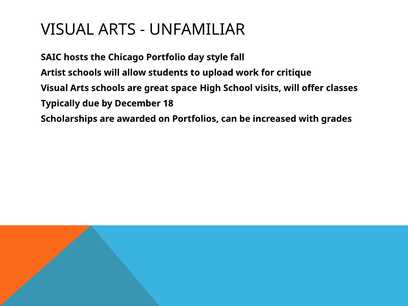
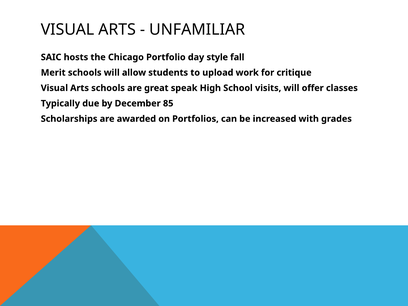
Artist: Artist -> Merit
space: space -> speak
18: 18 -> 85
